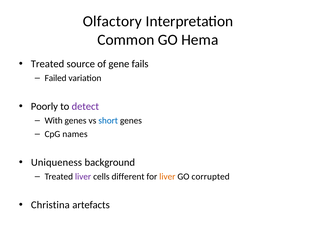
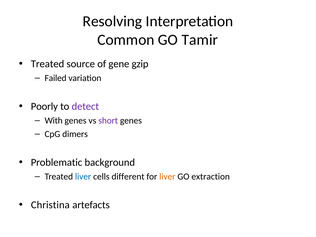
Olfactory: Olfactory -> Resolving
Hema: Hema -> Tamir
fails: fails -> gzip
short colour: blue -> purple
names: names -> dimers
Uniqueness: Uniqueness -> Problematic
liver at (83, 177) colour: purple -> blue
corrupted: corrupted -> extraction
